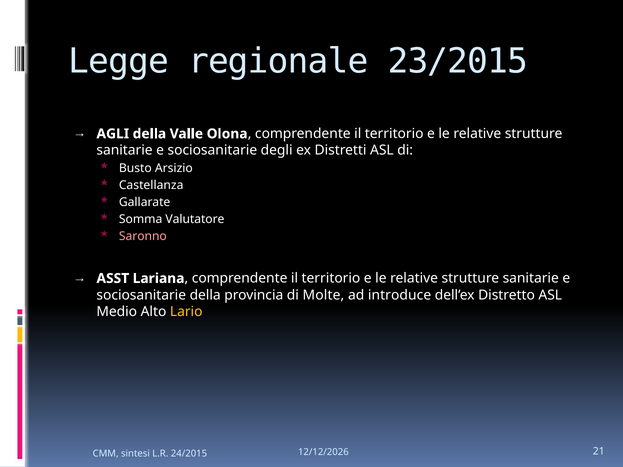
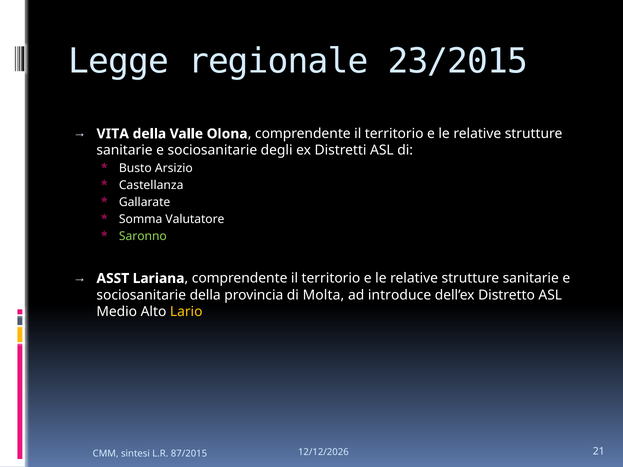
AGLI: AGLI -> VITA
Saronno colour: pink -> light green
Molte: Molte -> Molta
24/2015: 24/2015 -> 87/2015
